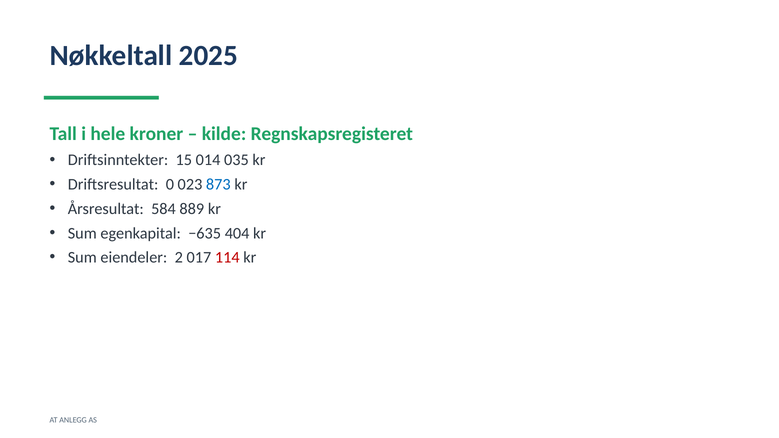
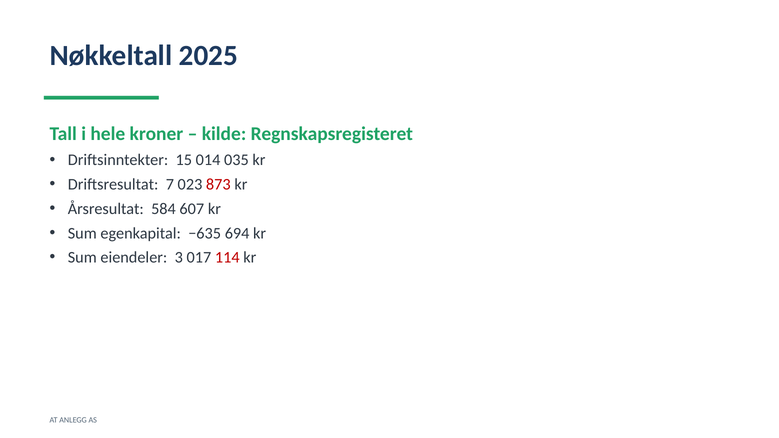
0: 0 -> 7
873 colour: blue -> red
889: 889 -> 607
404: 404 -> 694
2: 2 -> 3
